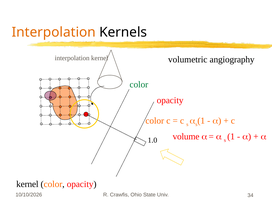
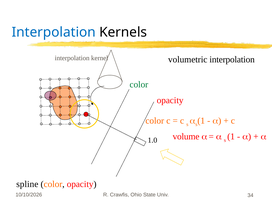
Interpolation at (54, 32) colour: orange -> blue
volumetric angiography: angiography -> interpolation
kernel at (27, 184): kernel -> spline
